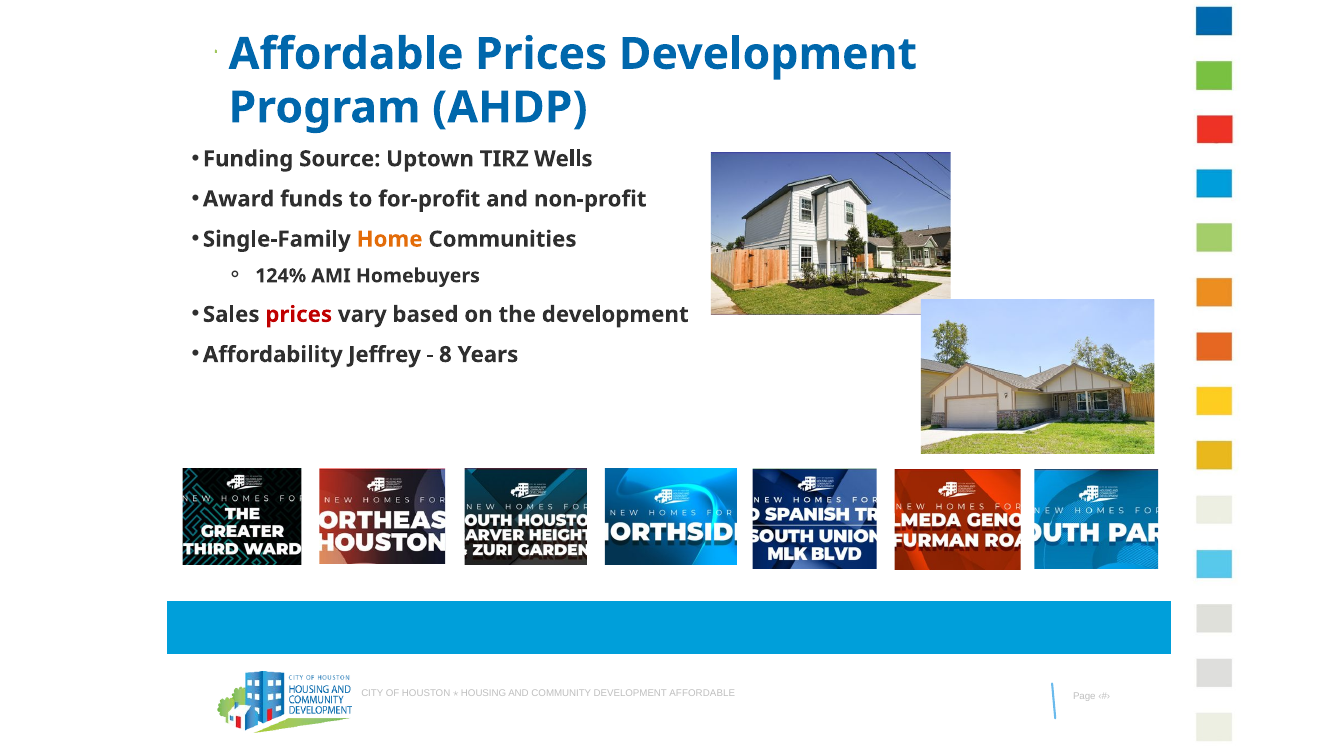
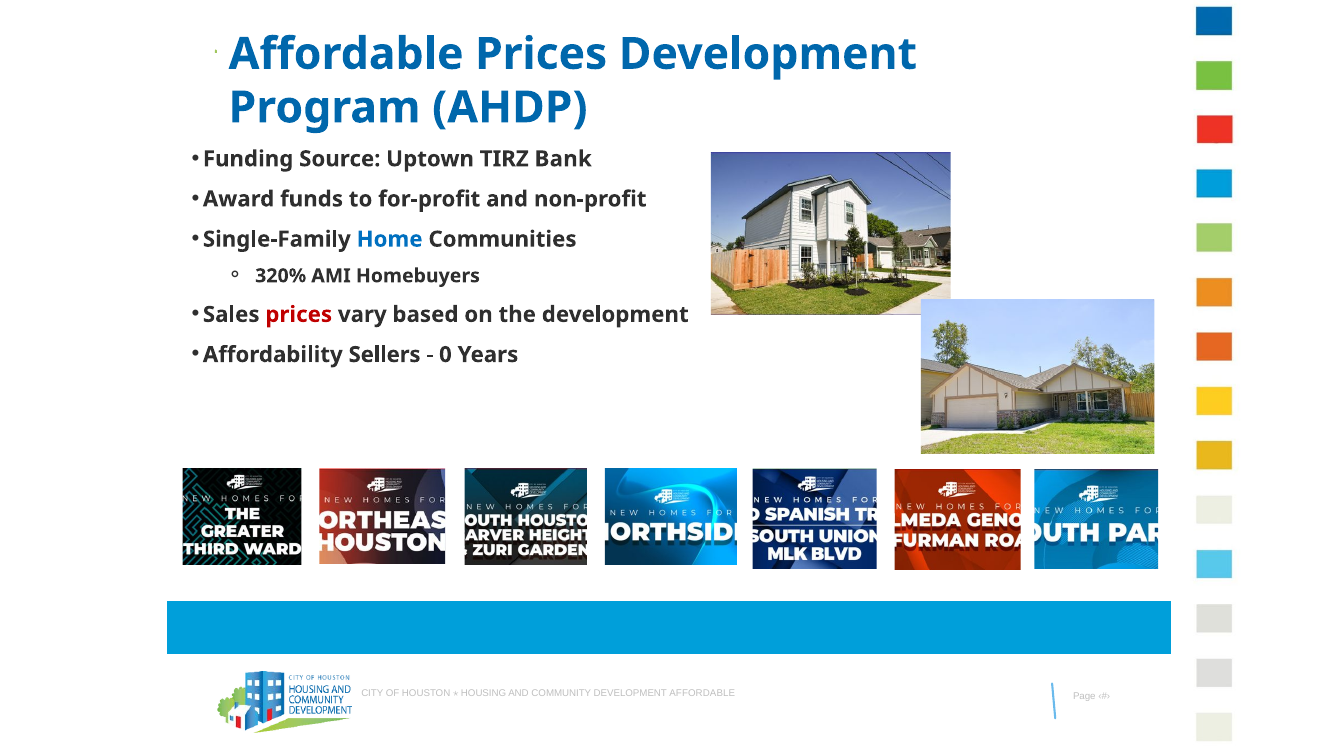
Wells: Wells -> Bank
Home colour: orange -> blue
124%: 124% -> 320%
Jeffrey: Jeffrey -> Sellers
8: 8 -> 0
